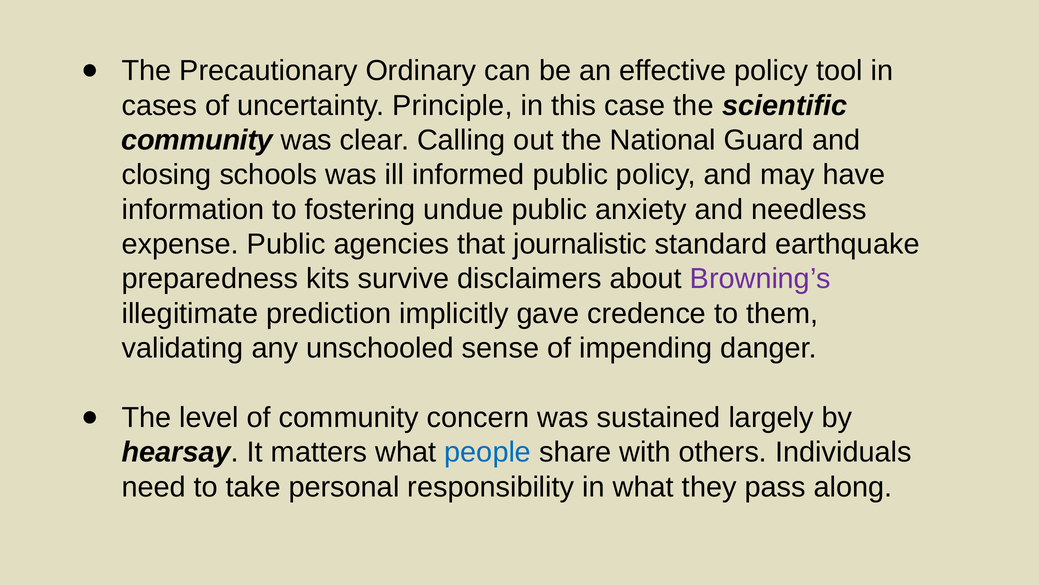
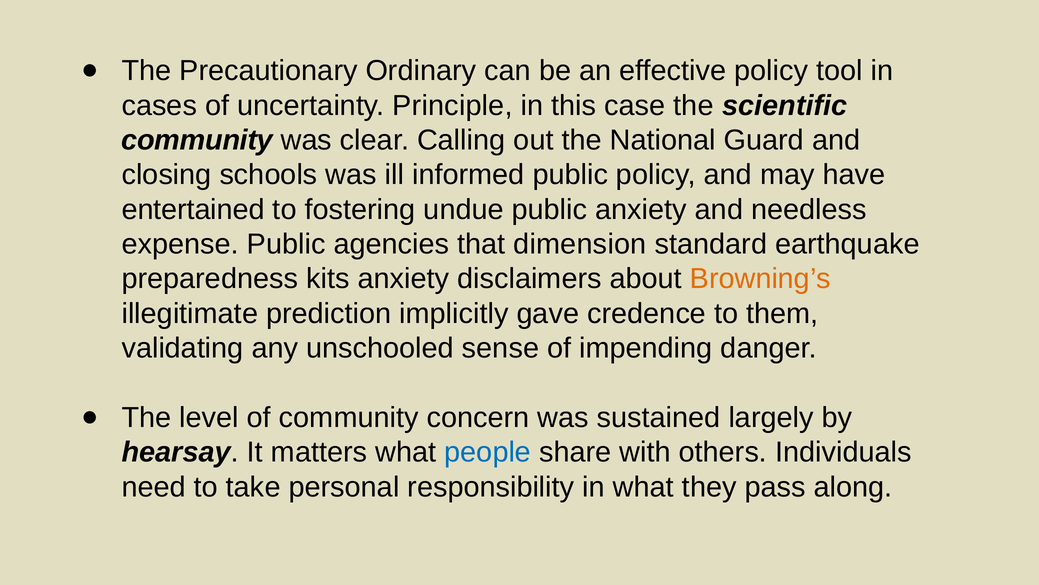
information: information -> entertained
journalistic: journalistic -> dimension
kits survive: survive -> anxiety
Browning’s colour: purple -> orange
